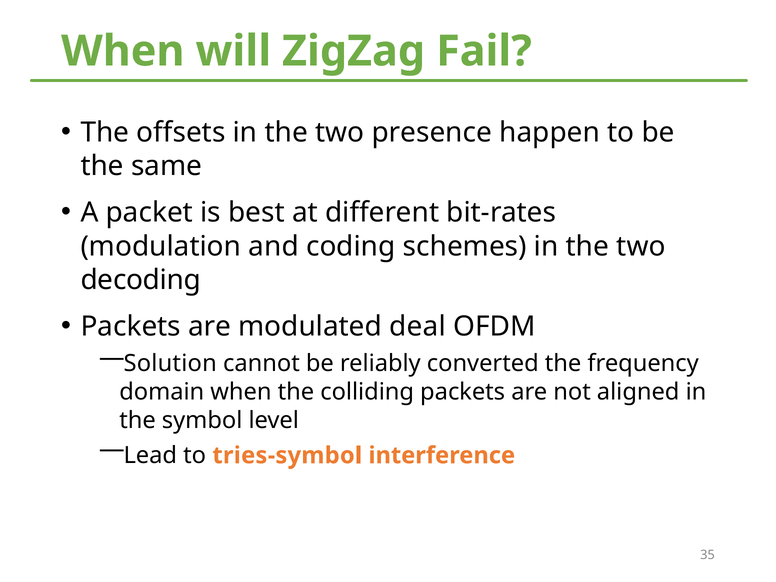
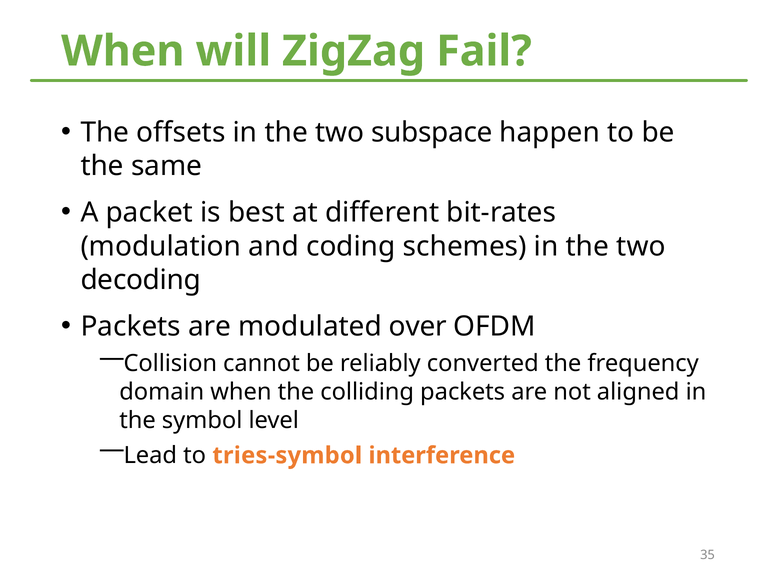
presence: presence -> subspace
deal: deal -> over
Solution: Solution -> Collision
